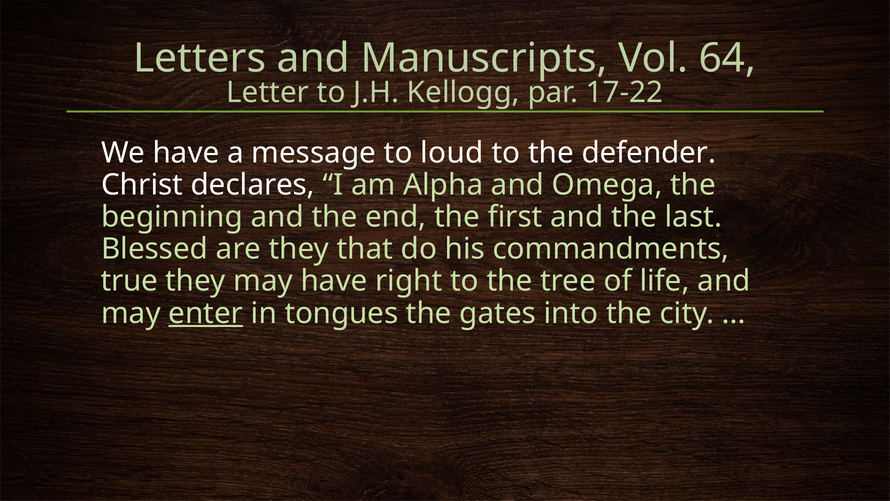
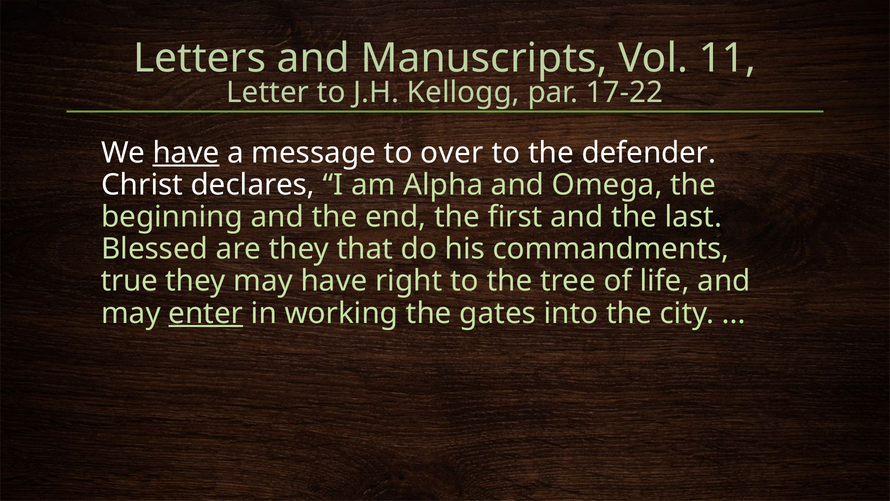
64: 64 -> 11
have at (186, 153) underline: none -> present
loud: loud -> over
tongues: tongues -> working
